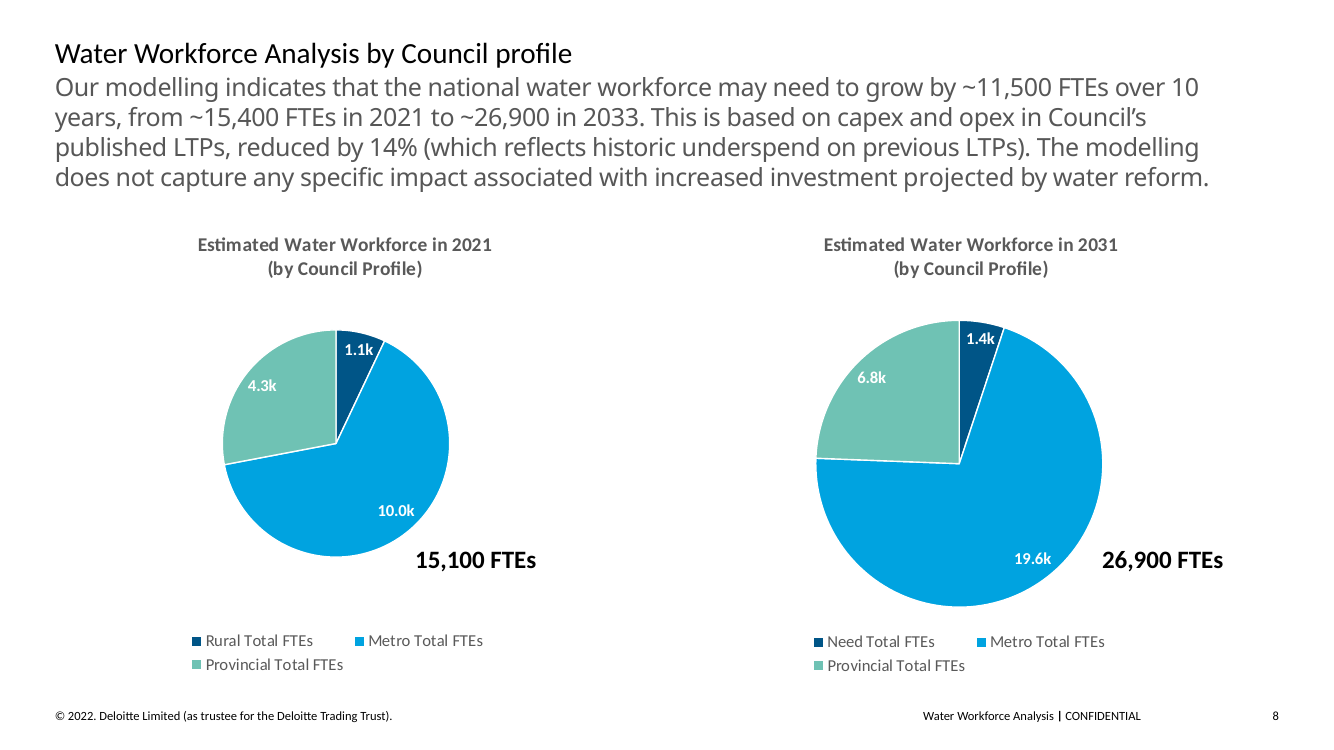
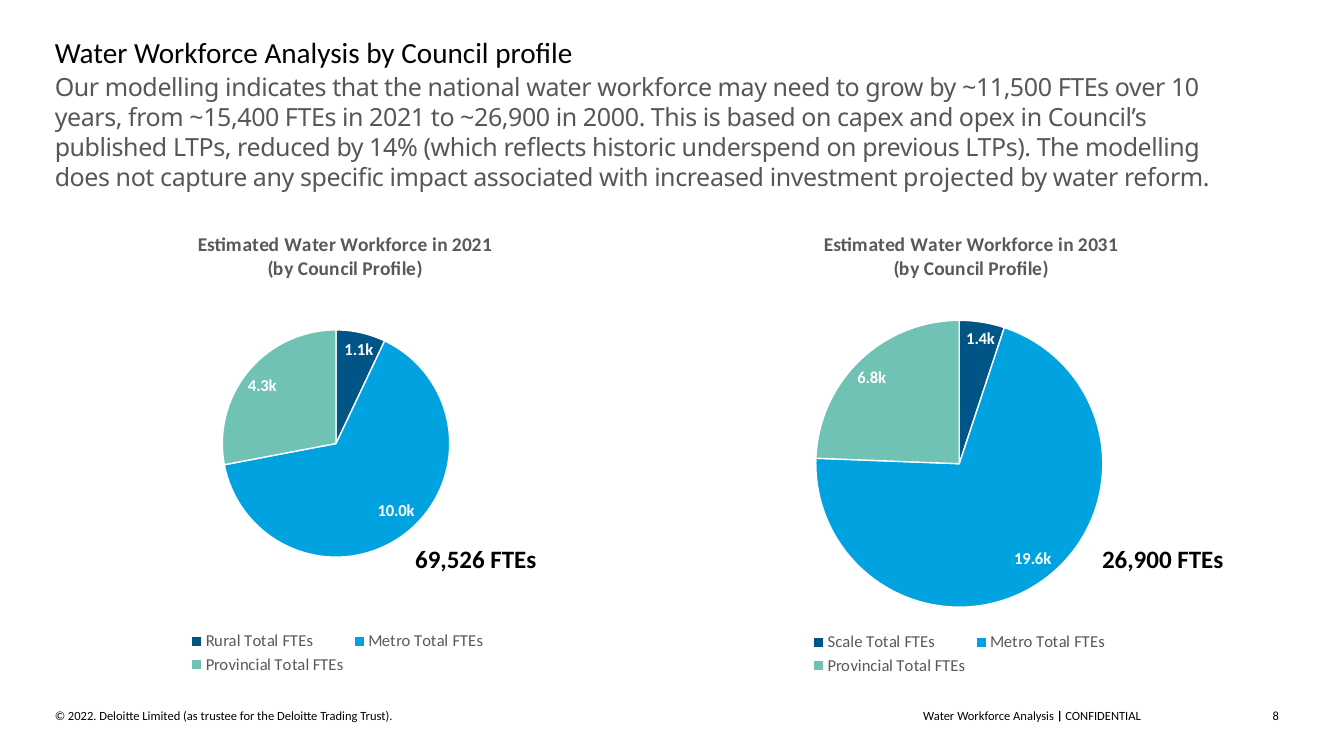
2033: 2033 -> 2000
15,100: 15,100 -> 69,526
Need at (845, 643): Need -> Scale
